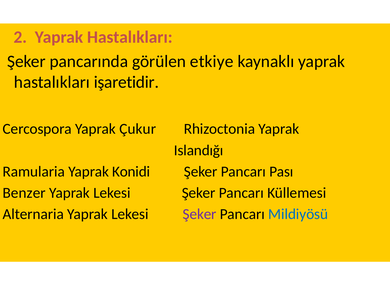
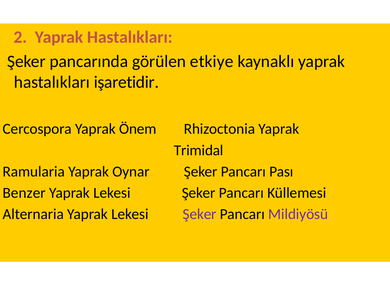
Çukur: Çukur -> Önem
Islandığı: Islandığı -> Trimidal
Konidi: Konidi -> Oynar
Mildiyösü colour: blue -> purple
